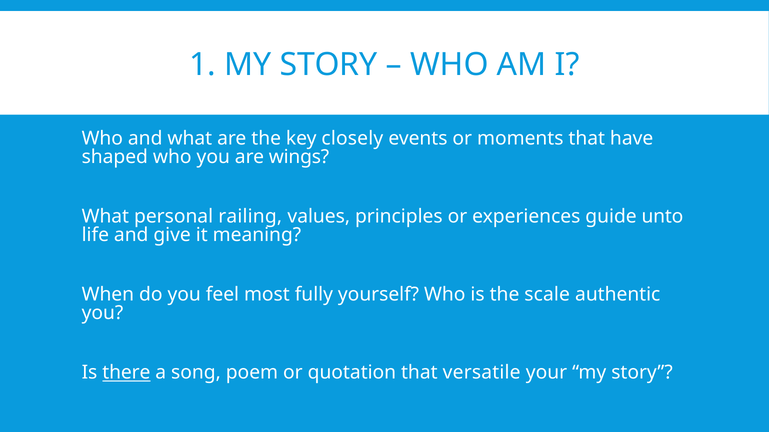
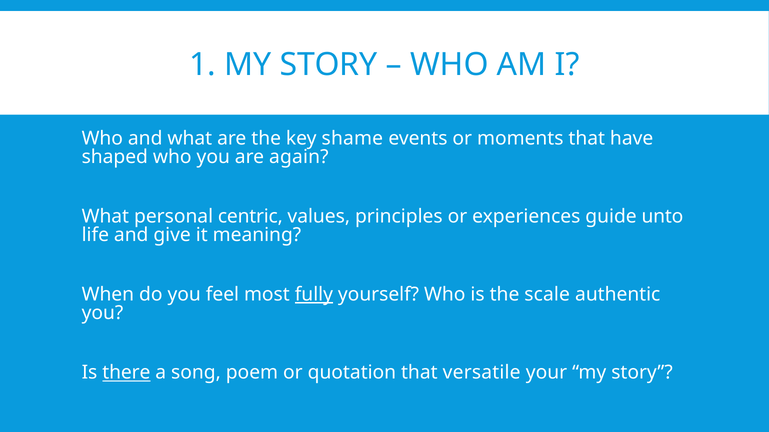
closely: closely -> shame
wings: wings -> again
railing: railing -> centric
fully underline: none -> present
